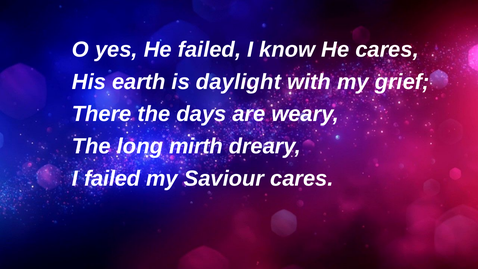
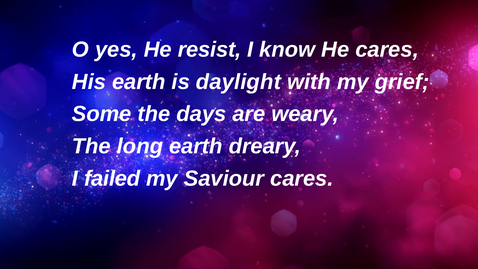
He failed: failed -> resist
There: There -> Some
long mirth: mirth -> earth
